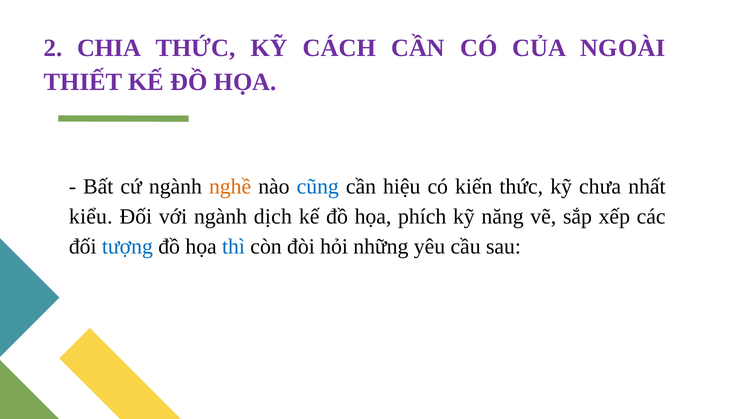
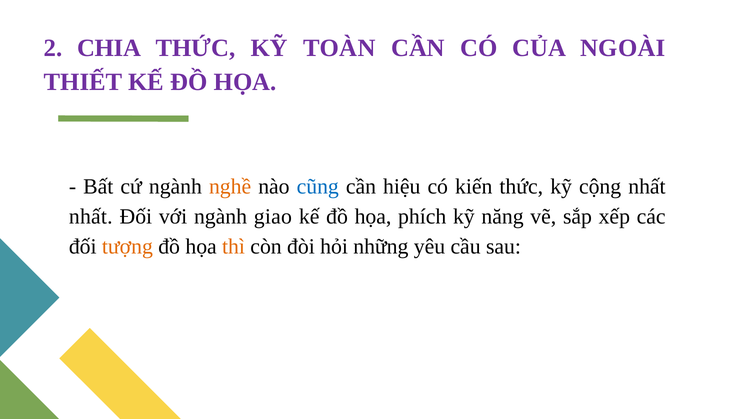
CÁCH: CÁCH -> TOÀN
chưa: chưa -> cộng
kiểu at (91, 217): kiểu -> nhất
dịch: dịch -> giao
tượng colour: blue -> orange
thì colour: blue -> orange
